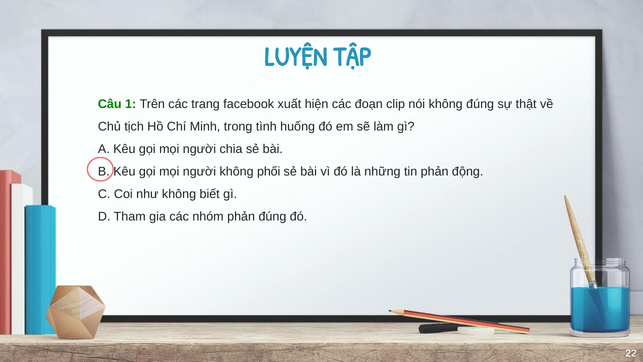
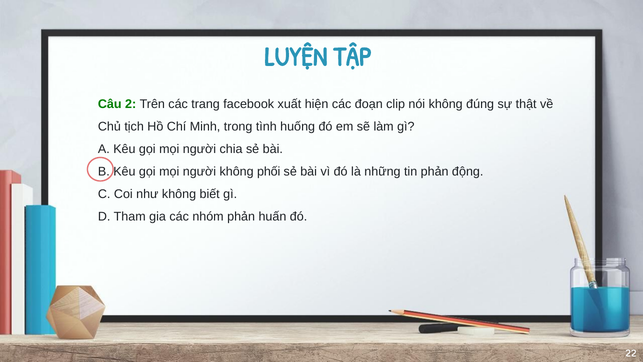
1: 1 -> 2
phản đúng: đúng -> huấn
